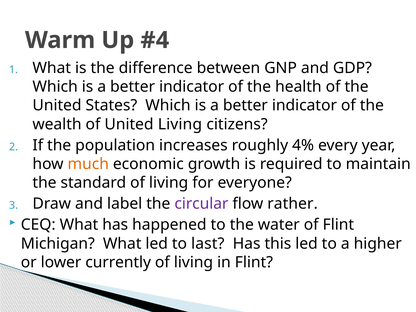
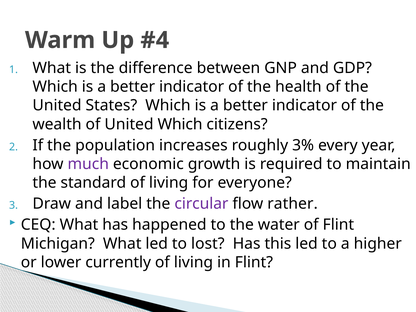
United Living: Living -> Which
4%: 4% -> 3%
much colour: orange -> purple
last: last -> lost
